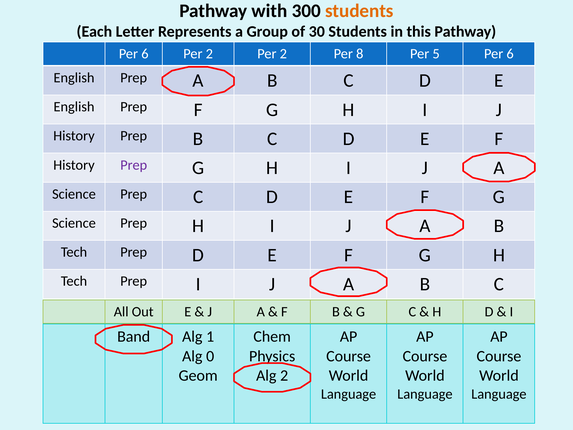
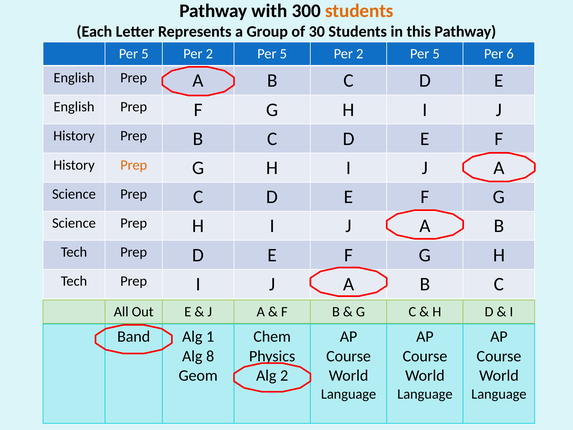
6 at (145, 54): 6 -> 5
2 at (283, 54): 2 -> 5
8 at (360, 54): 8 -> 2
Prep at (134, 165) colour: purple -> orange
0: 0 -> 8
